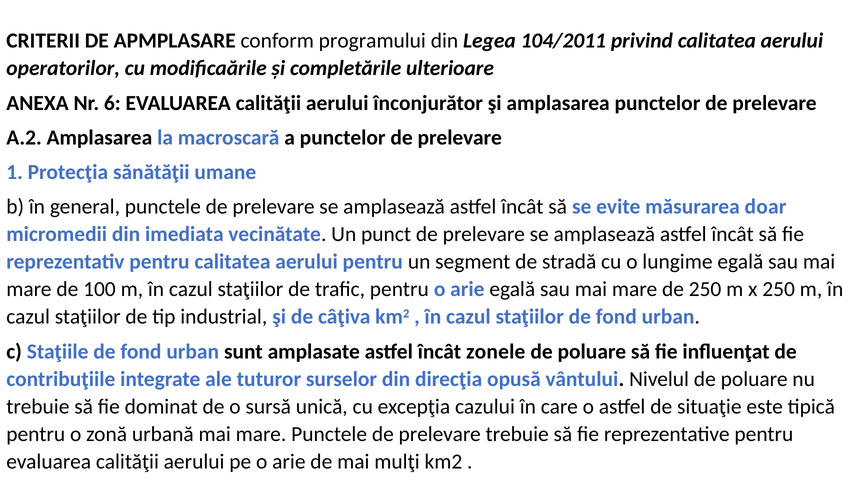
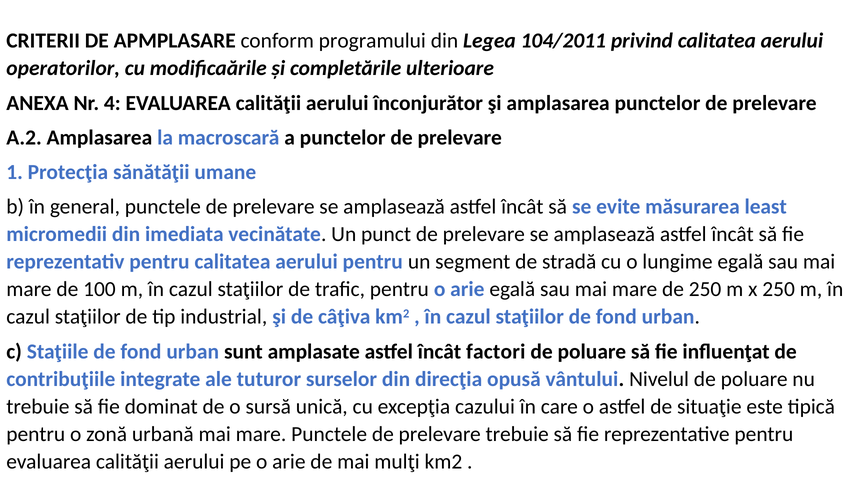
6: 6 -> 4
doar: doar -> least
zonele: zonele -> factori
